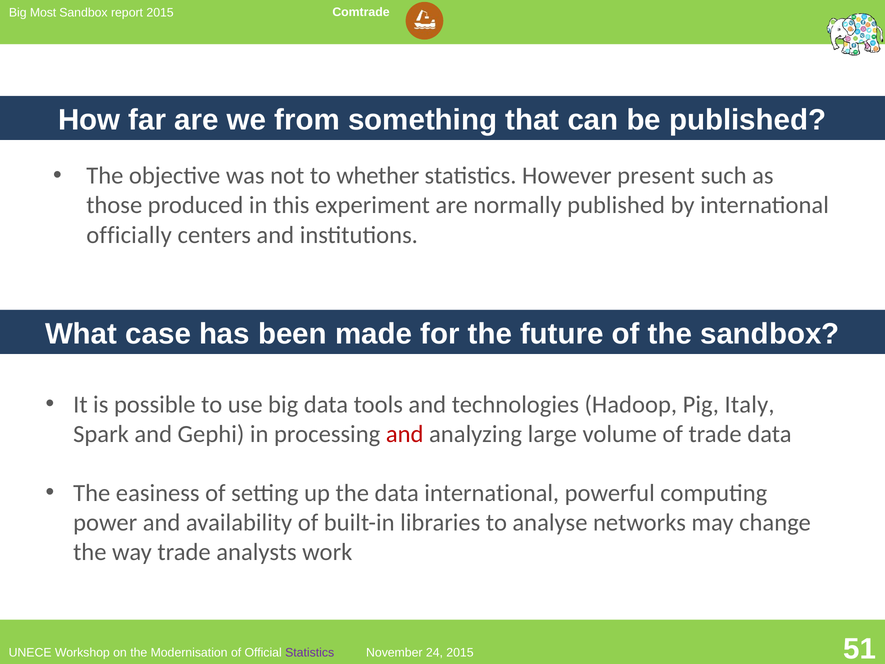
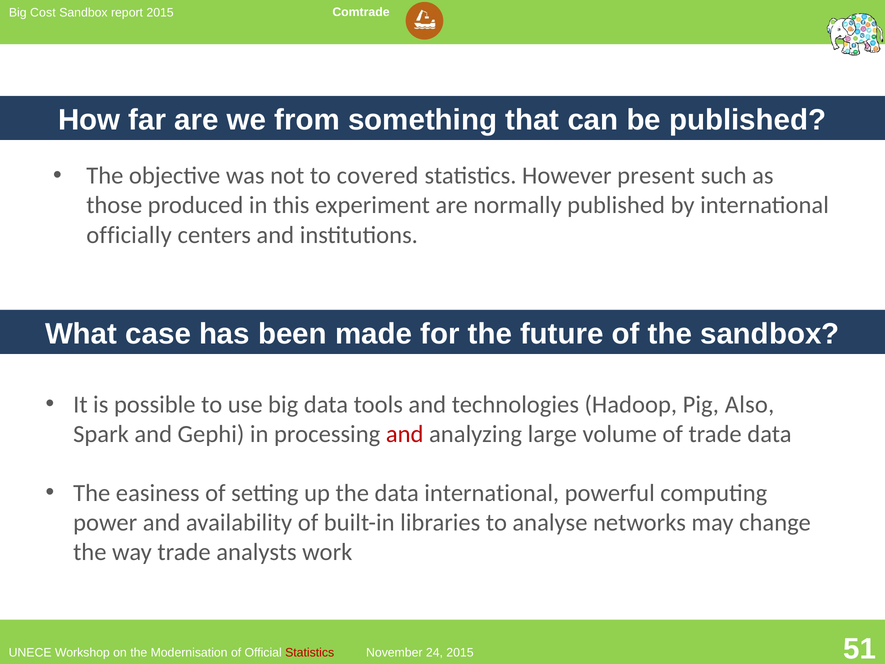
Most: Most -> Cost
whether: whether -> covered
Italy: Italy -> Also
Statistics at (310, 652) colour: purple -> red
